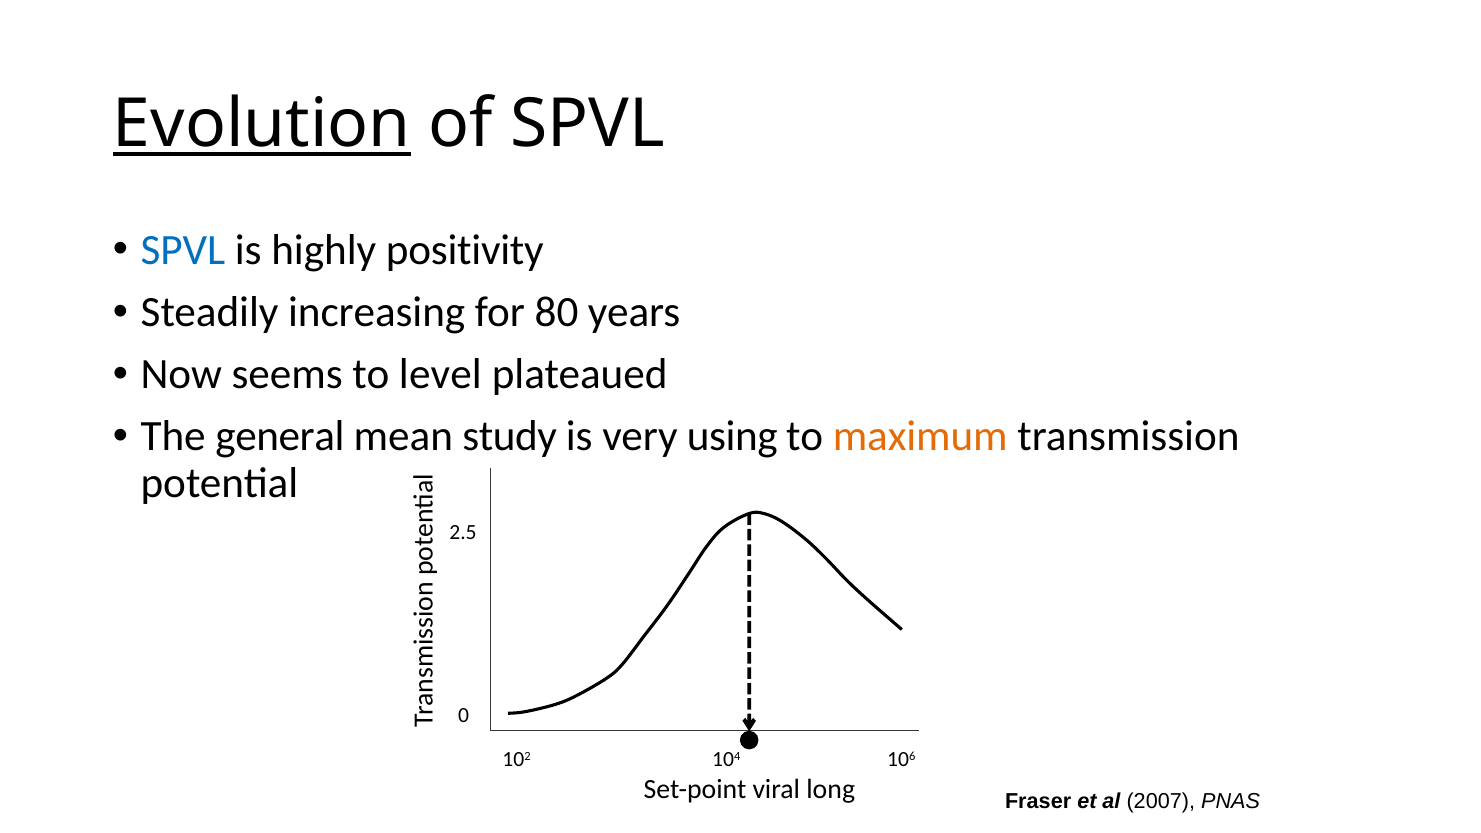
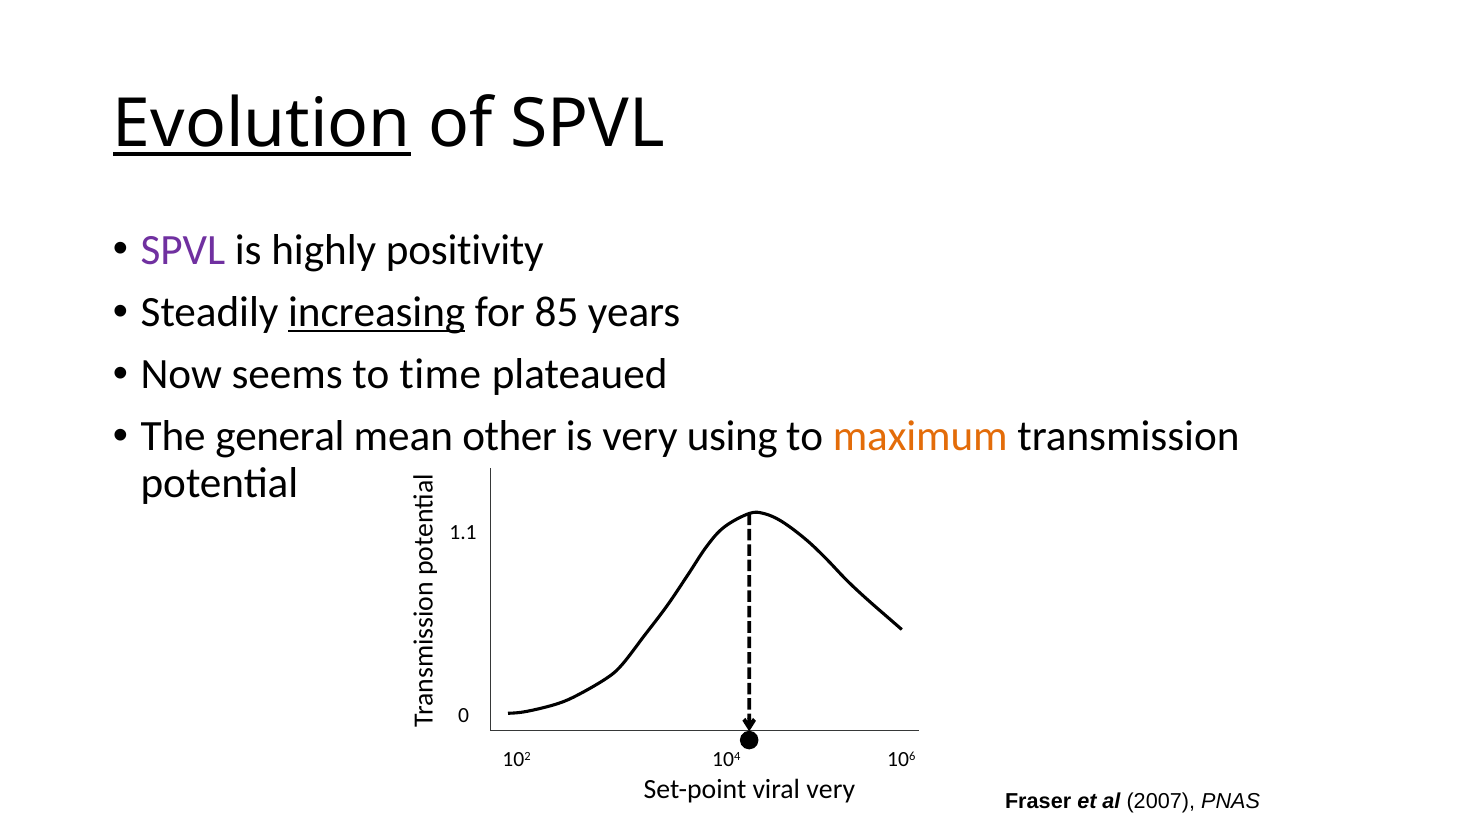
SPVL at (183, 250) colour: blue -> purple
increasing underline: none -> present
80: 80 -> 85
level: level -> time
study: study -> other
2.5: 2.5 -> 1.1
viral long: long -> very
